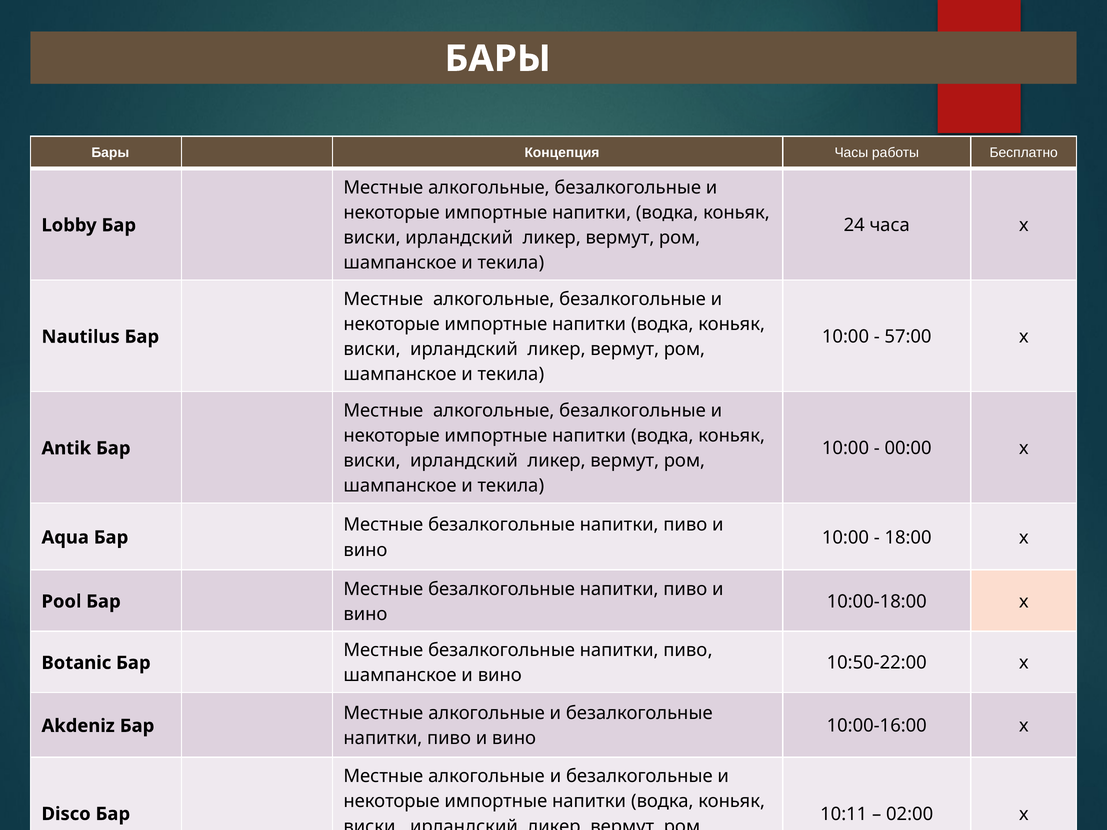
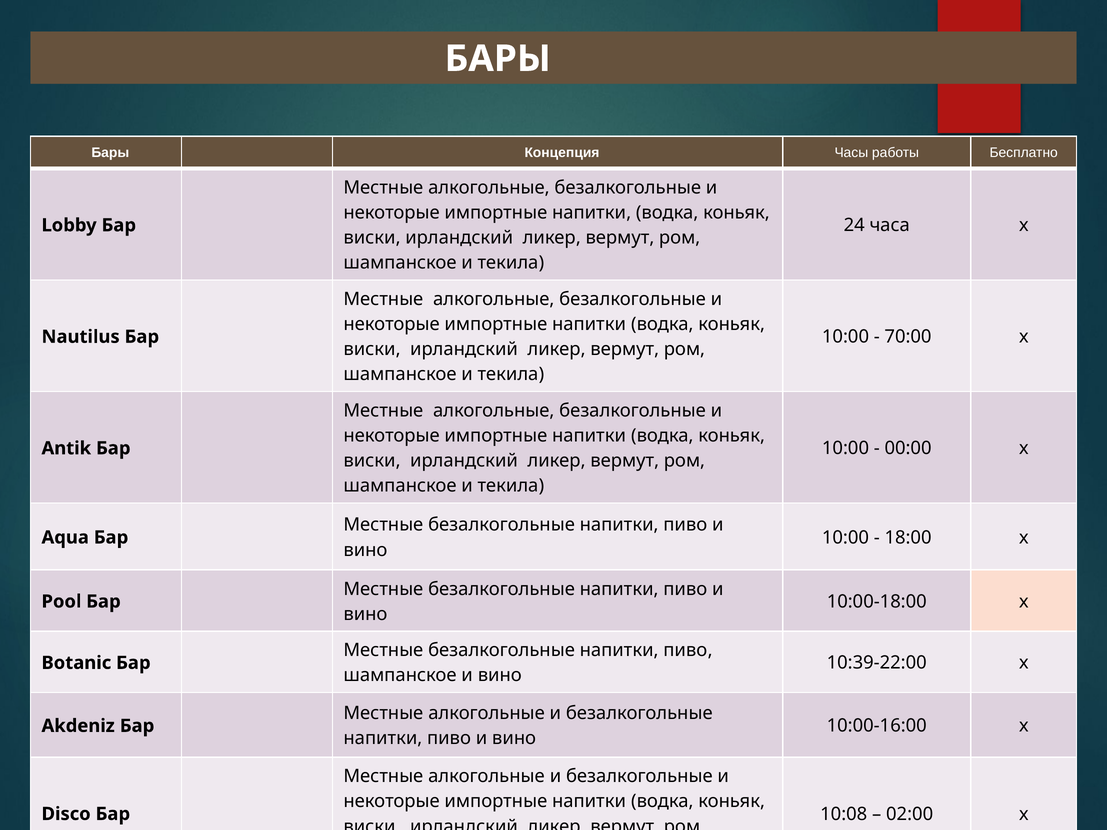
57:00: 57:00 -> 70:00
10:50-22:00: 10:50-22:00 -> 10:39-22:00
10:11: 10:11 -> 10:08
